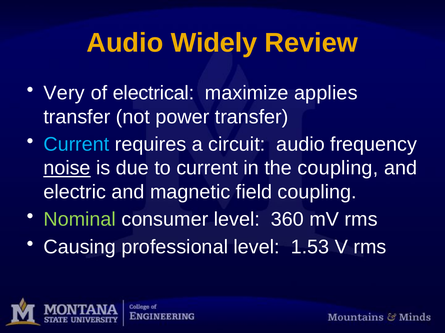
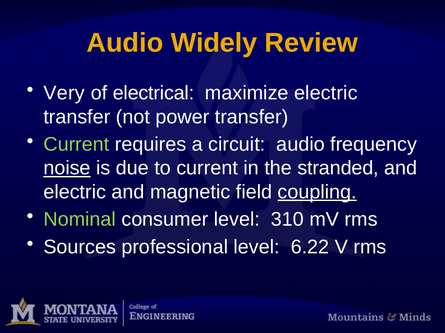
maximize applies: applies -> electric
Current at (76, 145) colour: light blue -> light green
the coupling: coupling -> stranded
coupling at (317, 192) underline: none -> present
360: 360 -> 310
Causing: Causing -> Sources
1.53: 1.53 -> 6.22
